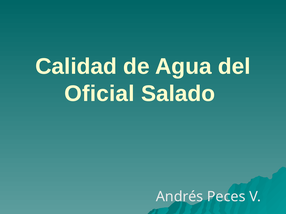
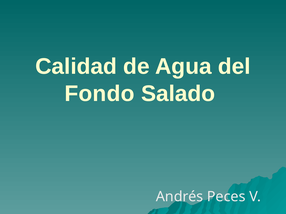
Oficial: Oficial -> Fondo
